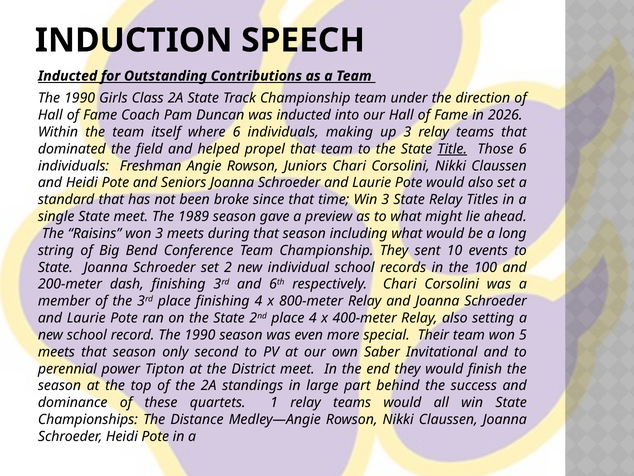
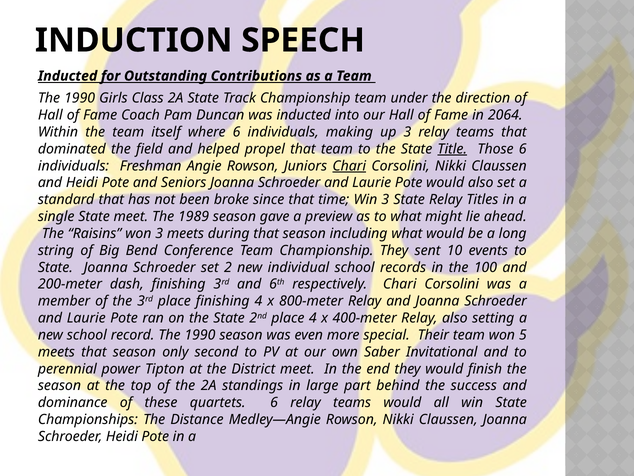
2026: 2026 -> 2064
Chari at (349, 166) underline: none -> present
quartets 1: 1 -> 6
